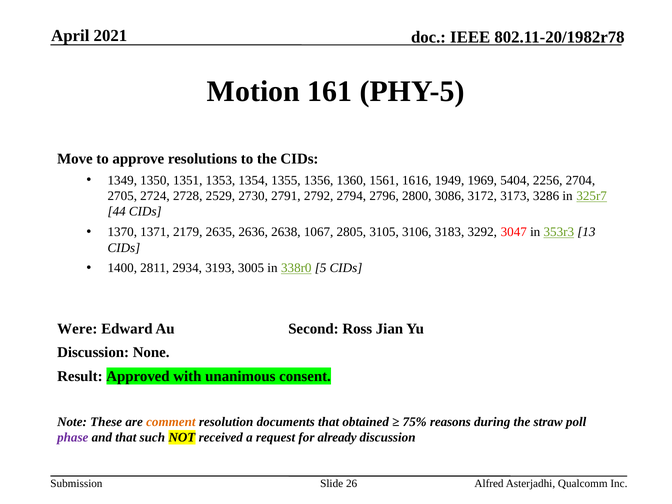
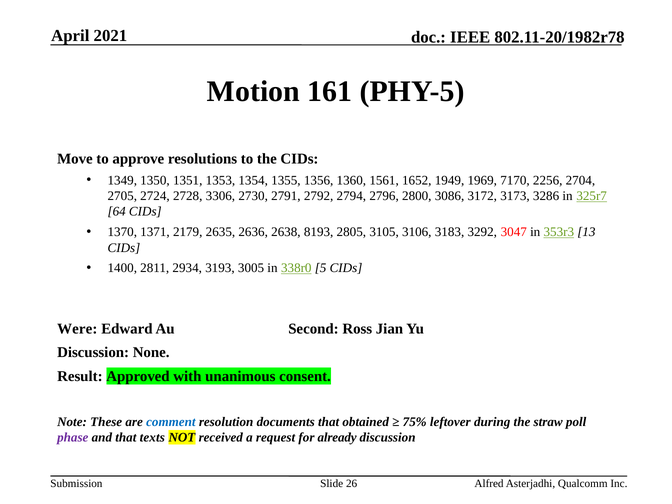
1616: 1616 -> 1652
5404: 5404 -> 7170
2529: 2529 -> 3306
44: 44 -> 64
1067: 1067 -> 8193
comment colour: orange -> blue
reasons: reasons -> leftover
such: such -> texts
